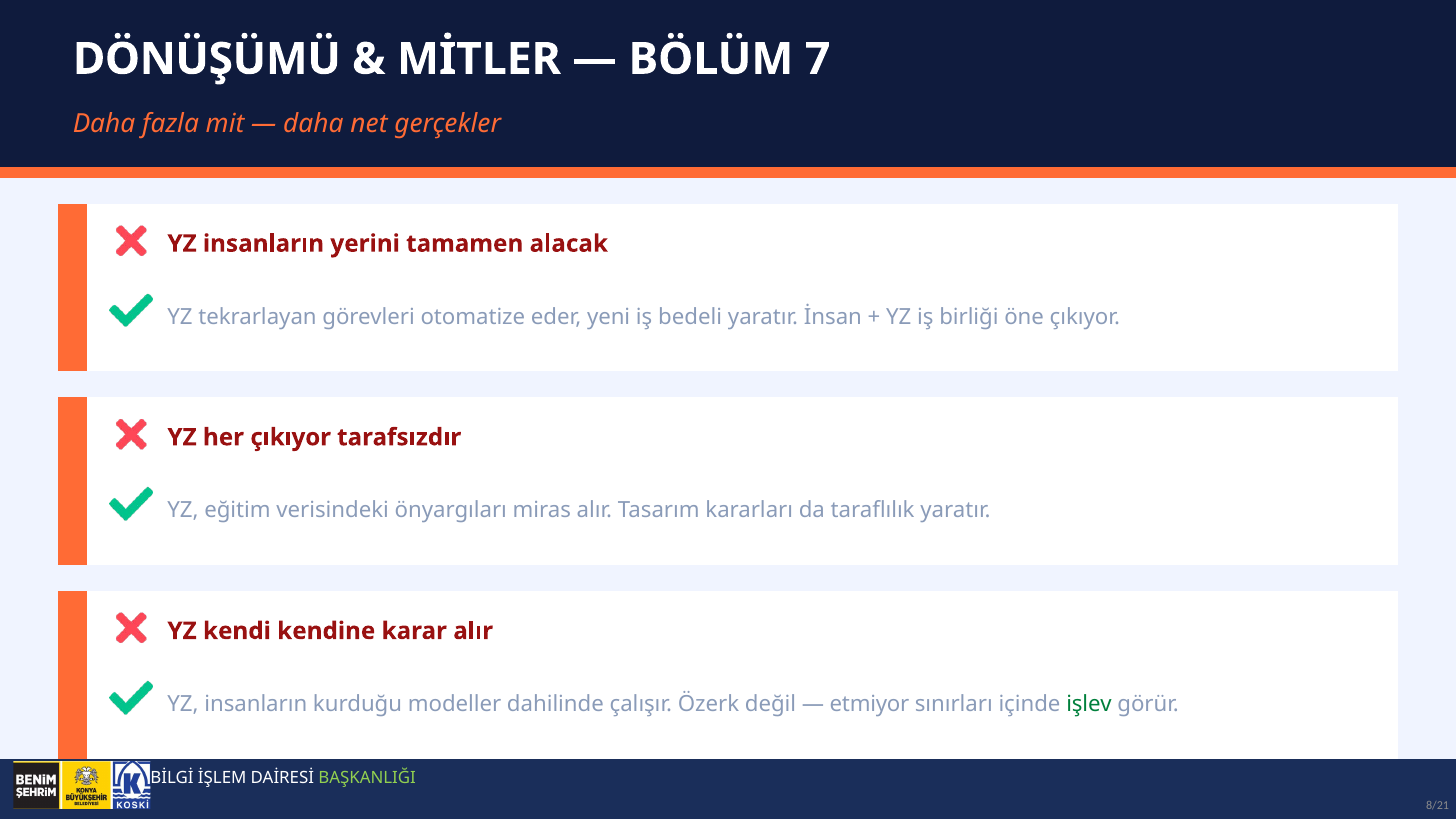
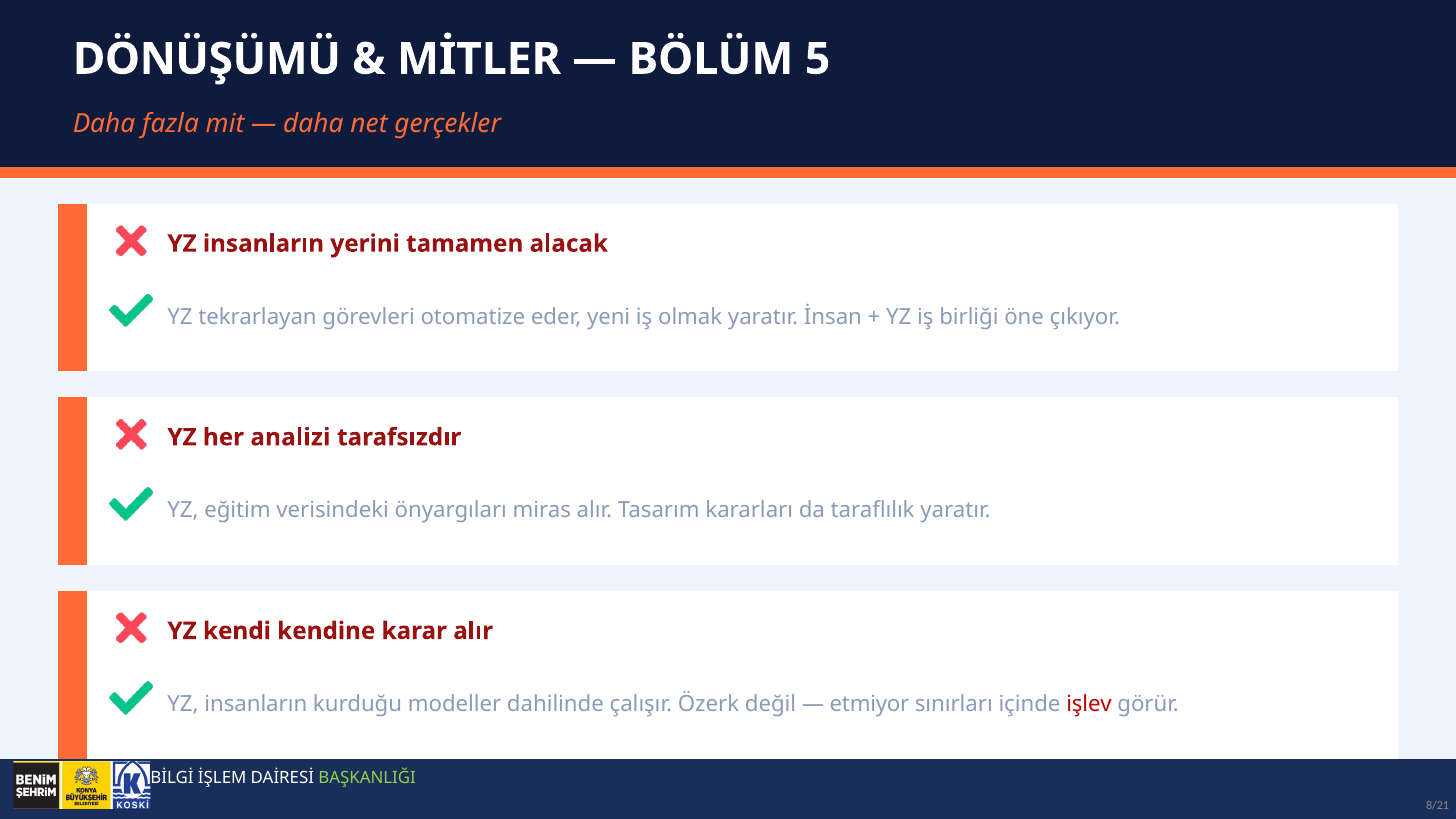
7: 7 -> 5
bedeli: bedeli -> olmak
her çıkıyor: çıkıyor -> analizi
işlev colour: green -> red
